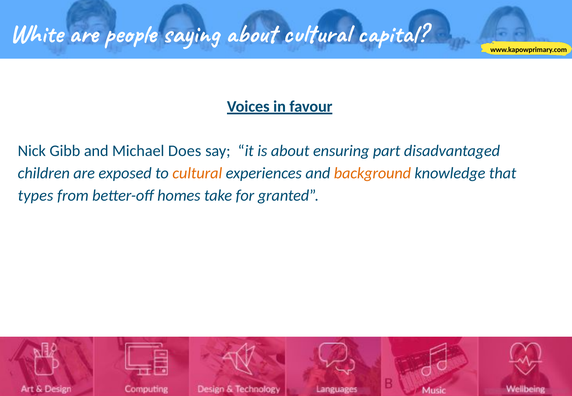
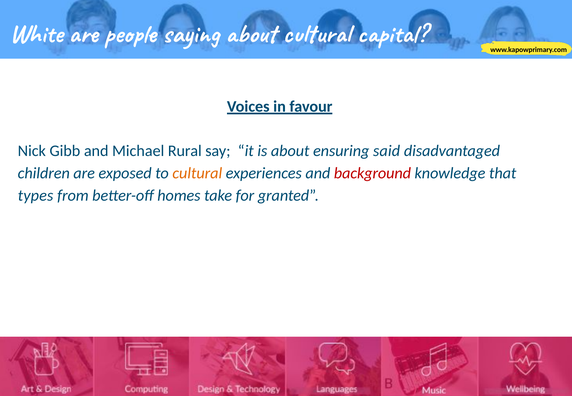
Does: Does -> Rural
part: part -> said
background colour: orange -> red
